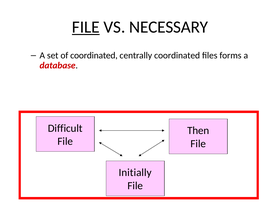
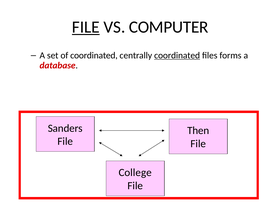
NECESSARY: NECESSARY -> COMPUTER
coordinated at (177, 55) underline: none -> present
Difficult: Difficult -> Sanders
Initially: Initially -> College
